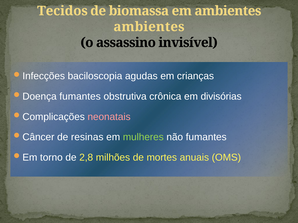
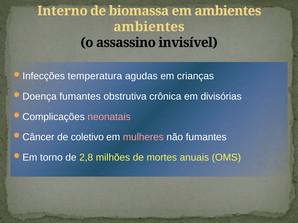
Tecidos: Tecidos -> Interno
baciloscopia: baciloscopia -> temperatura
resinas: resinas -> coletivo
mulheres colour: light green -> pink
